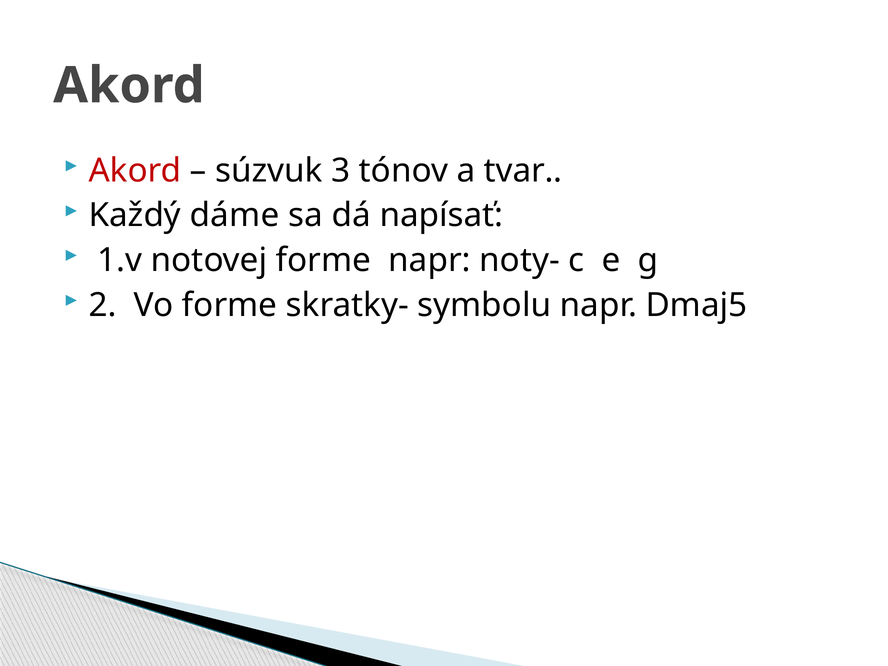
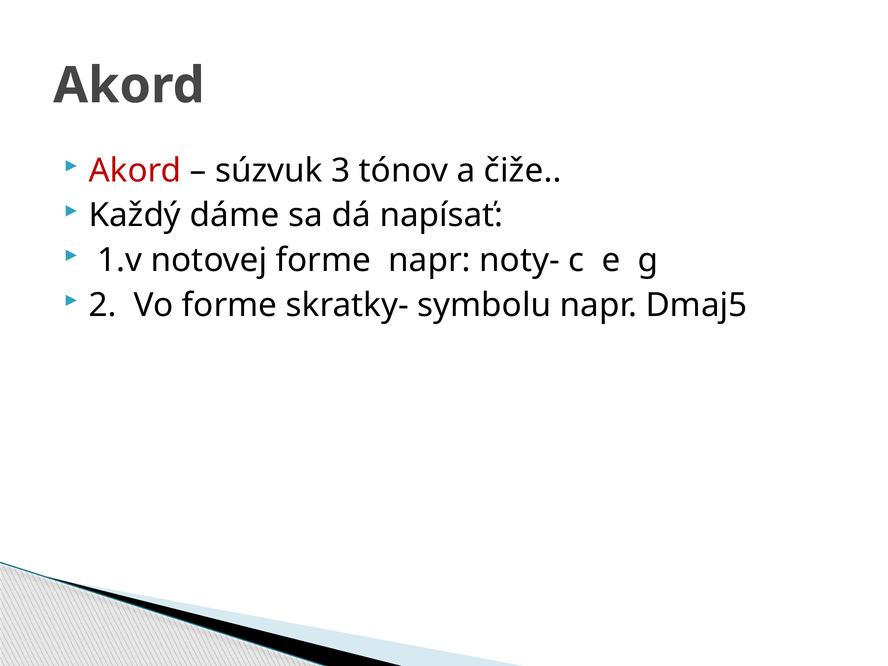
tvar: tvar -> čiže
